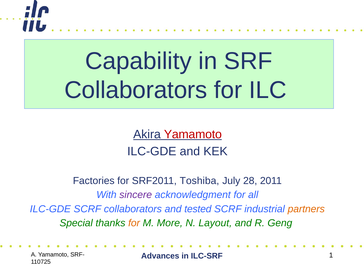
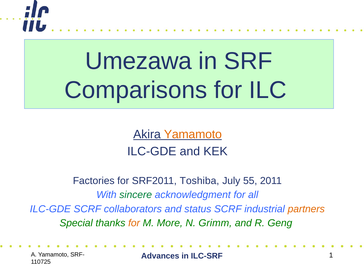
Capability: Capability -> Umezawa
Collaborators at (136, 90): Collaborators -> Comparisons
Yamamoto at (193, 134) colour: red -> orange
28: 28 -> 55
sincere colour: purple -> green
tested: tested -> status
Layout: Layout -> Grimm
